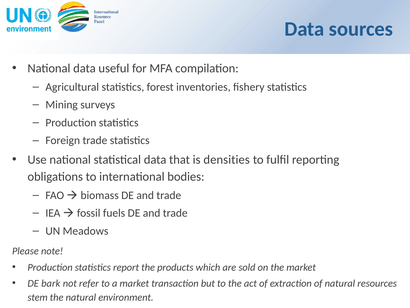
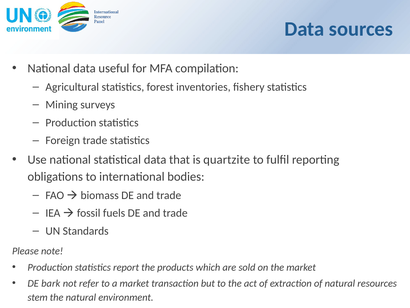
densities: densities -> quartzite
Meadows: Meadows -> Standards
